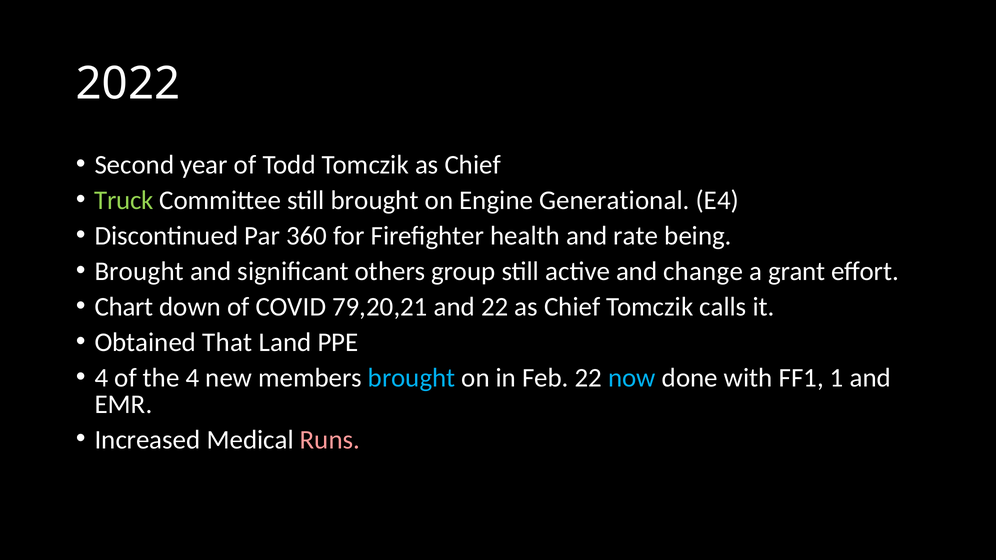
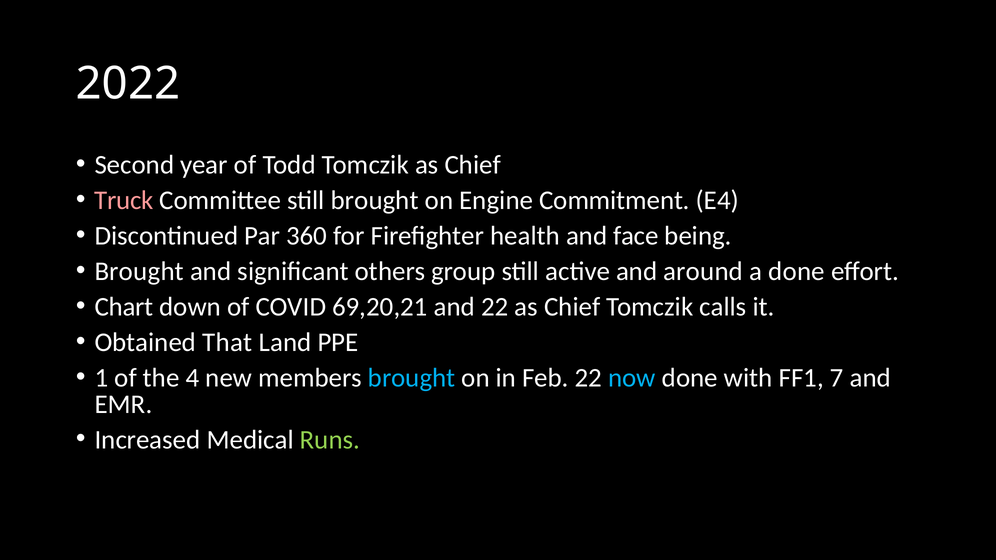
Truck colour: light green -> pink
Generational: Generational -> Commitment
rate: rate -> face
change: change -> around
a grant: grant -> done
79,20,21: 79,20,21 -> 69,20,21
4 at (101, 378): 4 -> 1
1: 1 -> 7
Runs colour: pink -> light green
